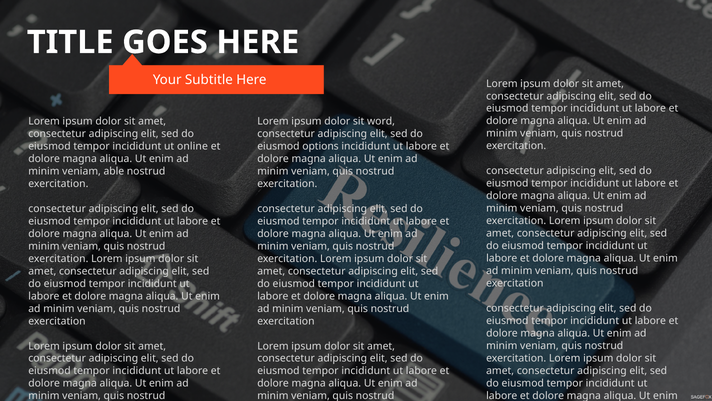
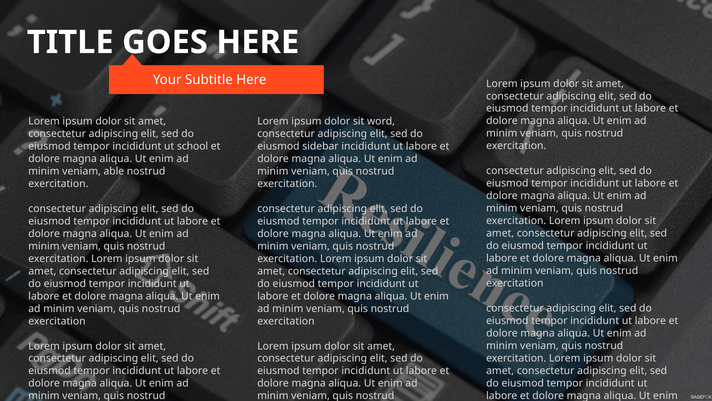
online: online -> school
options: options -> sidebar
